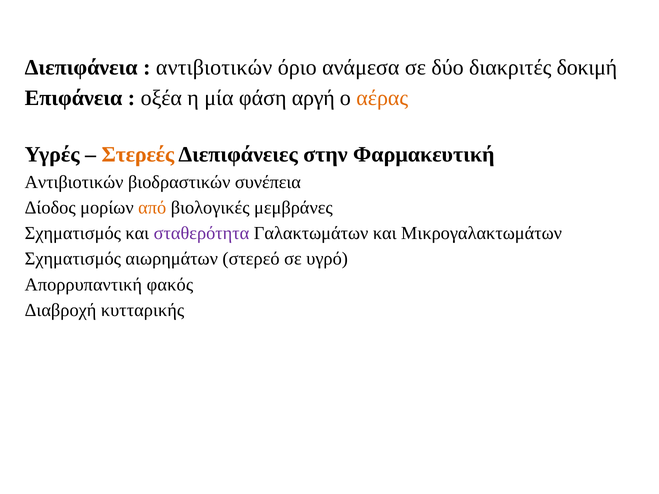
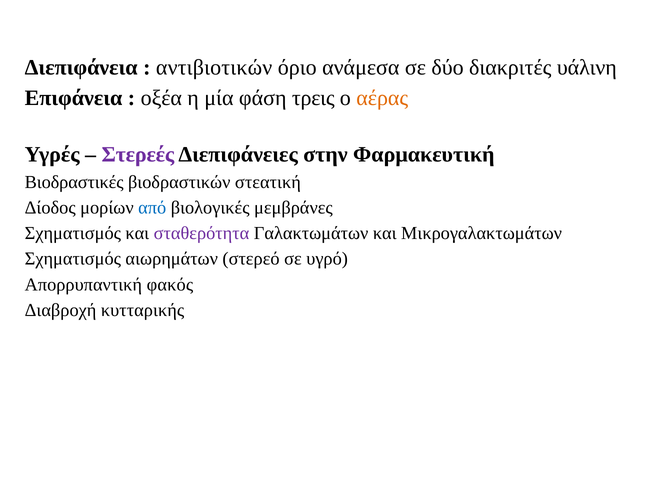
δοκιμή: δοκιμή -> υάλινη
αργή: αργή -> τρεις
Στερεές colour: orange -> purple
Αντιβιοτικών at (74, 182): Αντιβιοτικών -> Βιοδραστικές
συνέπεια: συνέπεια -> στεατική
από colour: orange -> blue
